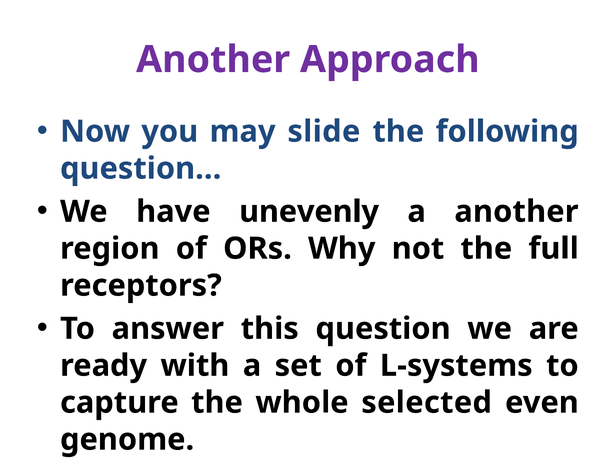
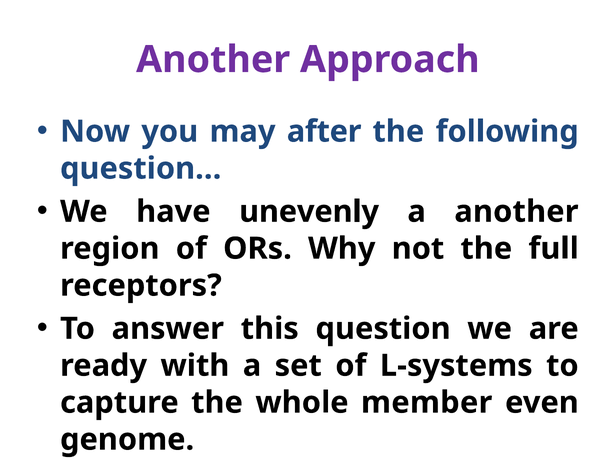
slide: slide -> after
selected: selected -> member
